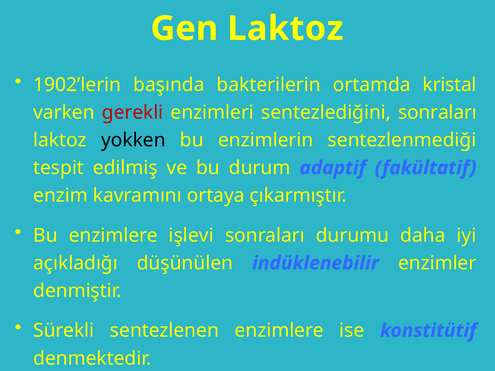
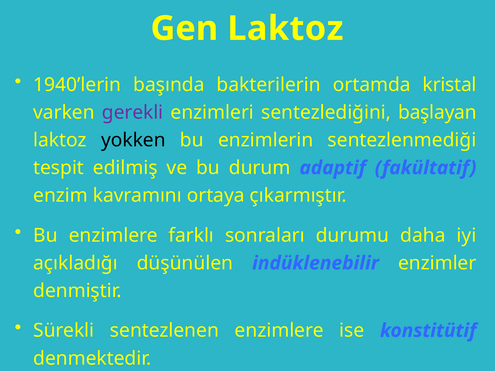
1902’lerin: 1902’lerin -> 1940’lerin
gerekli colour: red -> purple
sentezlediğini sonraları: sonraları -> başlayan
işlevi: işlevi -> farklı
